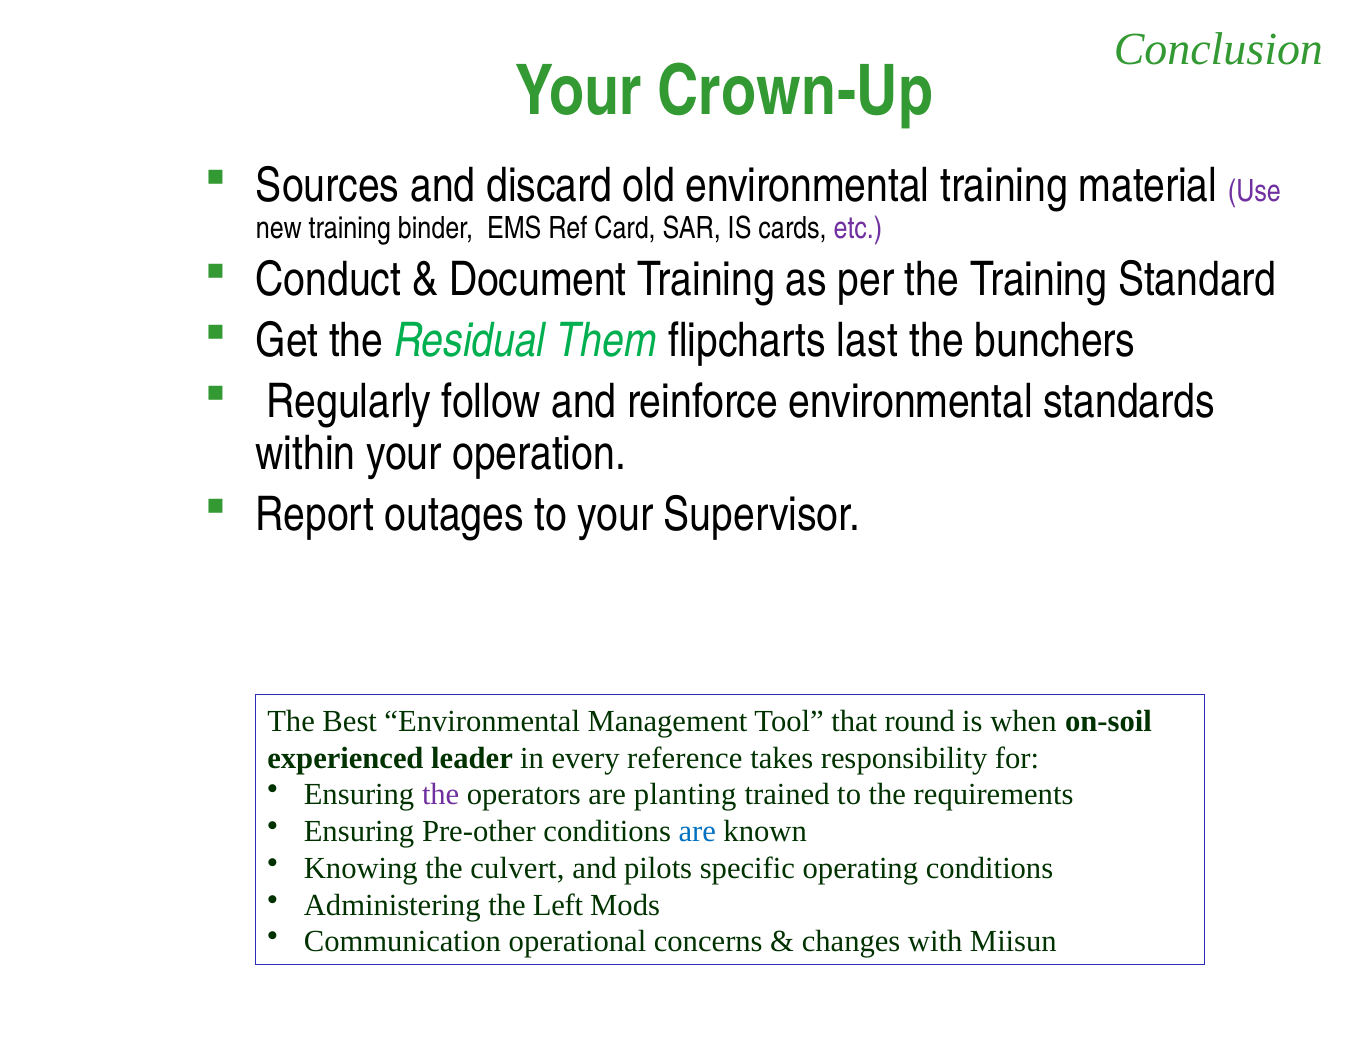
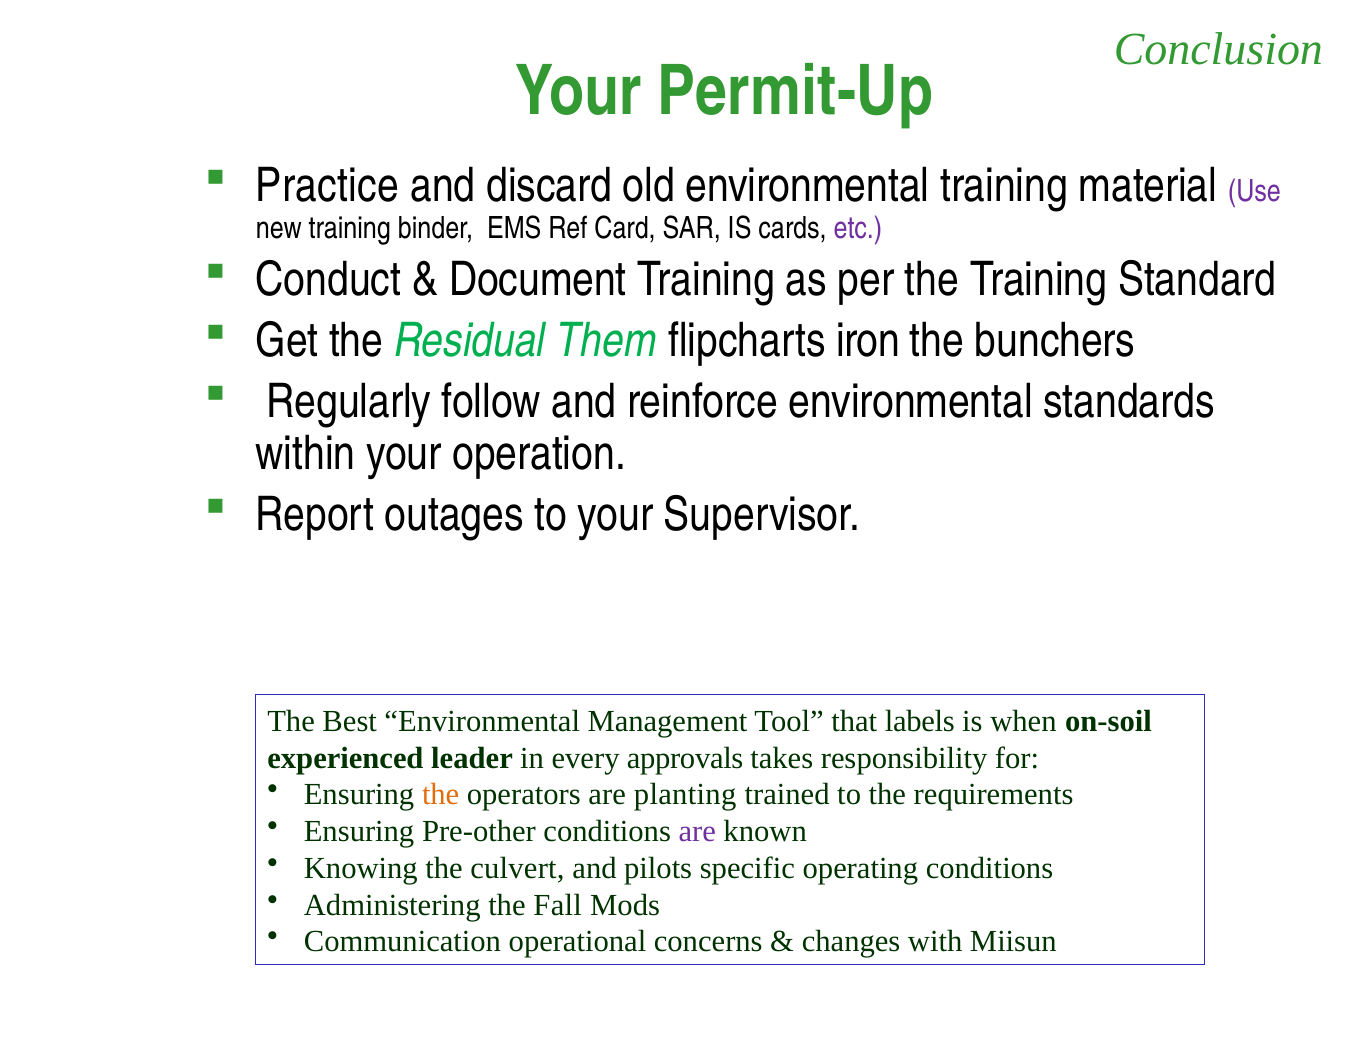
Crown-Up: Crown-Up -> Permit-Up
Sources: Sources -> Practice
last: last -> iron
round: round -> labels
reference: reference -> approvals
the at (441, 794) colour: purple -> orange
are at (697, 831) colour: blue -> purple
Left: Left -> Fall
